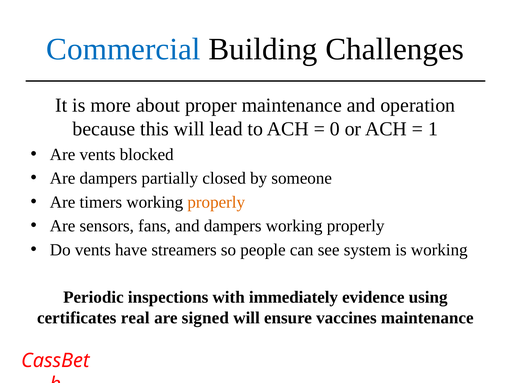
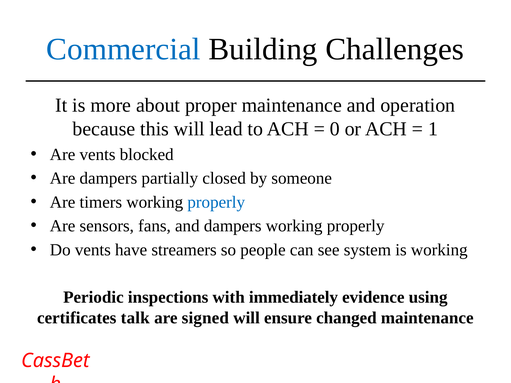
properly at (216, 202) colour: orange -> blue
real: real -> talk
vaccines: vaccines -> changed
